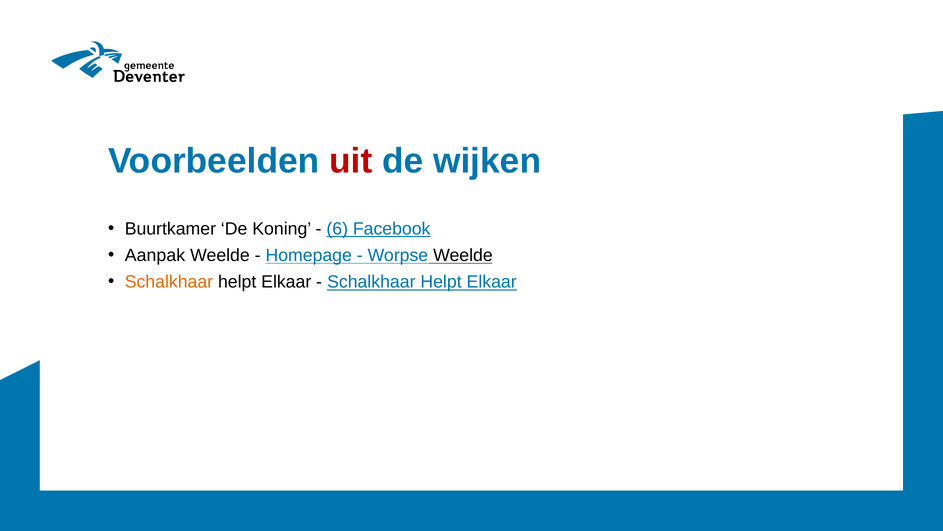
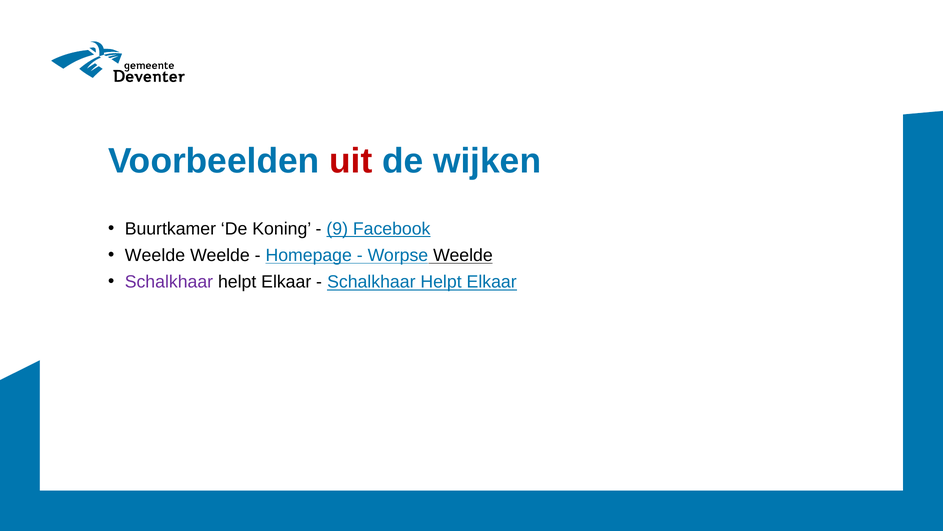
6: 6 -> 9
Aanpak at (155, 255): Aanpak -> Weelde
Schalkhaar at (169, 282) colour: orange -> purple
